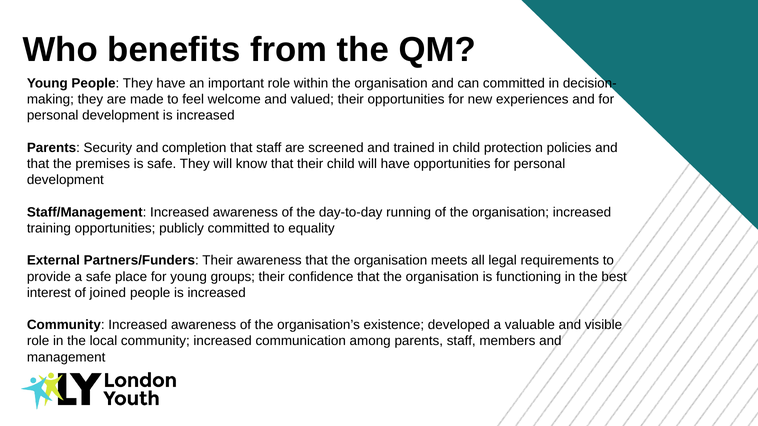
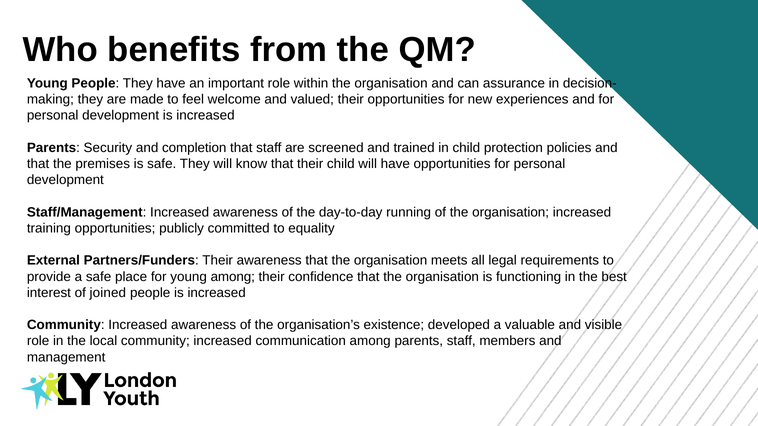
can committed: committed -> assurance
young groups: groups -> among
